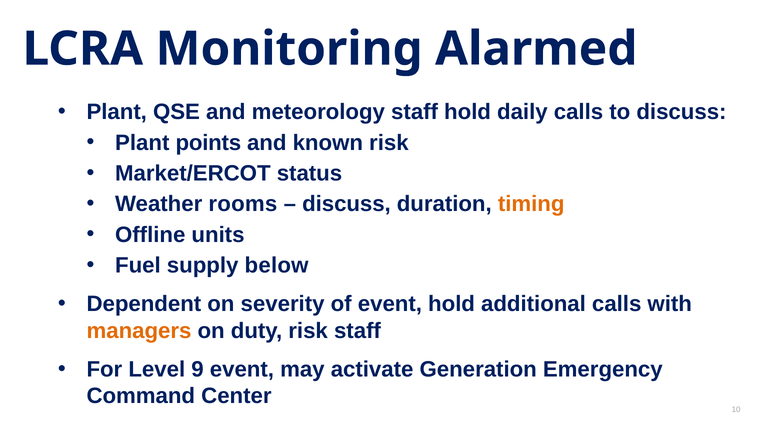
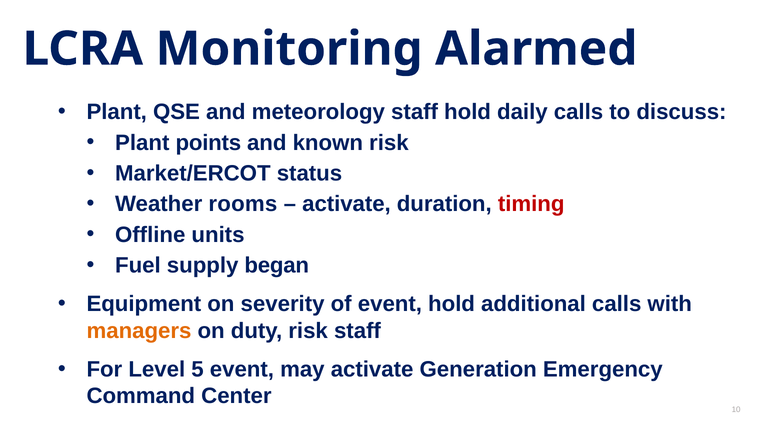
discuss at (346, 204): discuss -> activate
timing colour: orange -> red
below: below -> began
Dependent: Dependent -> Equipment
9: 9 -> 5
